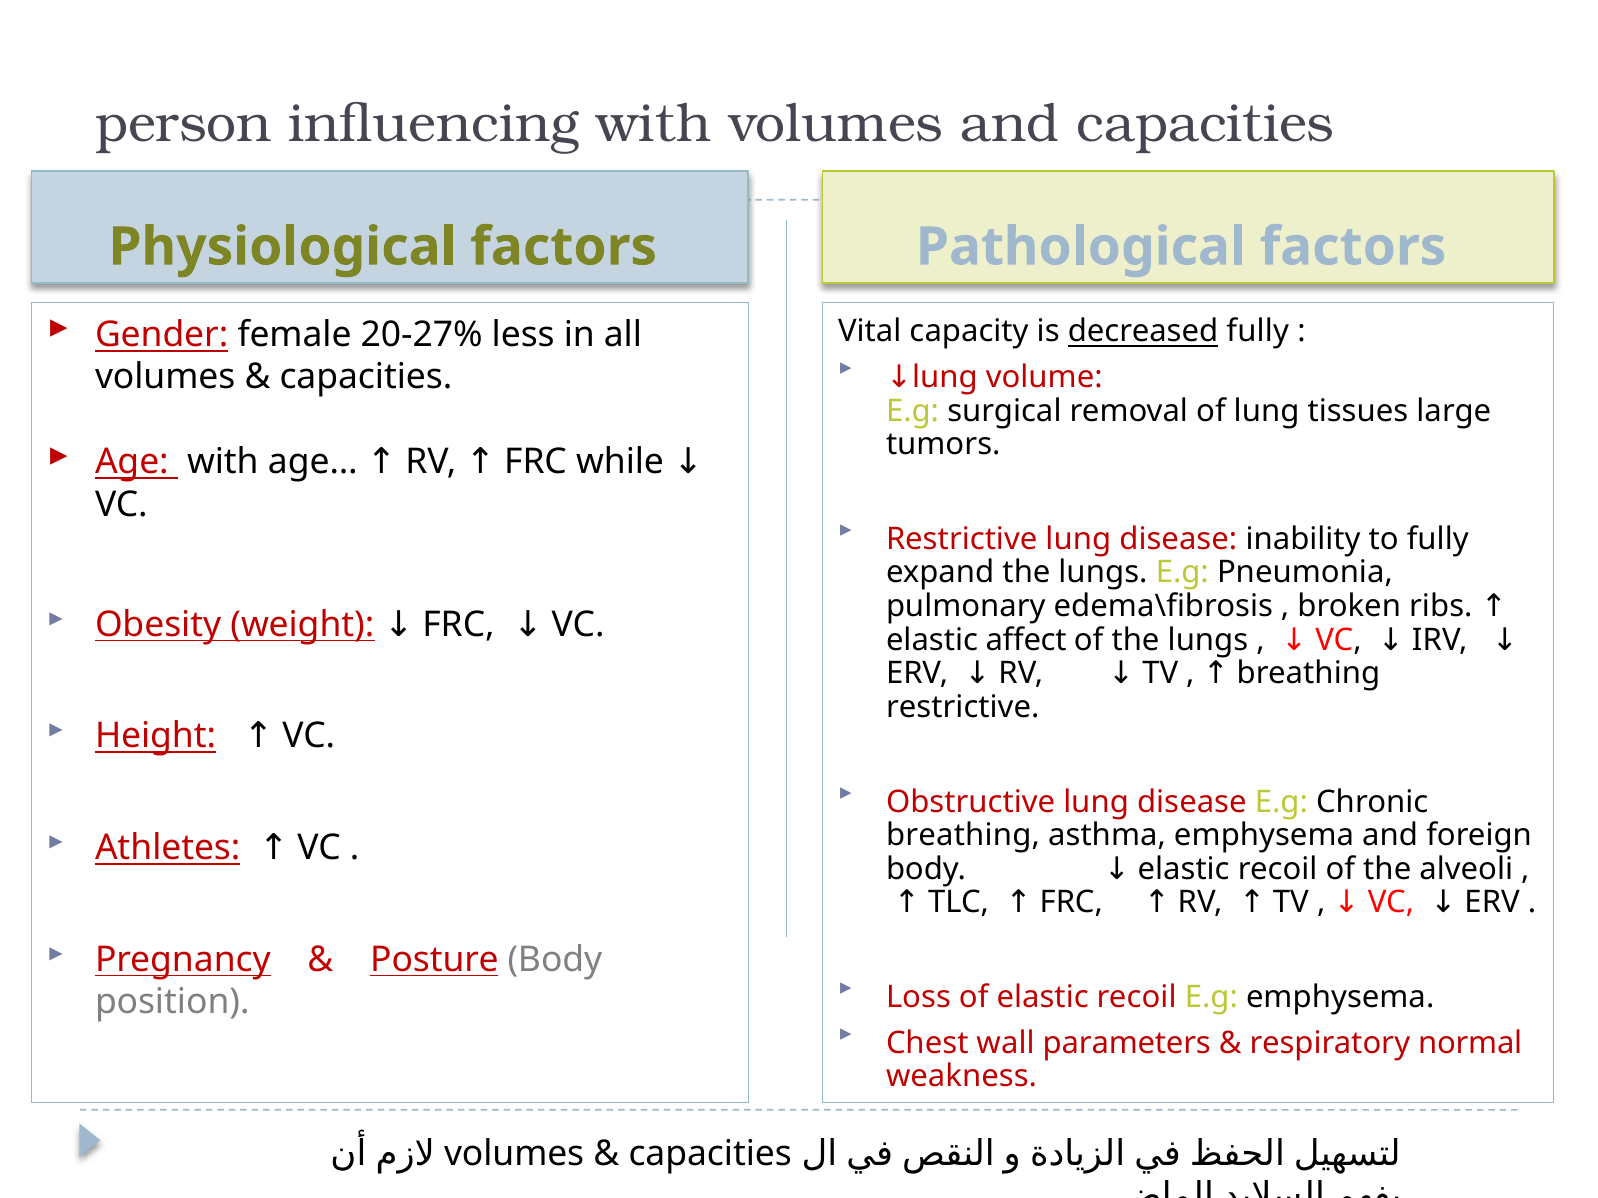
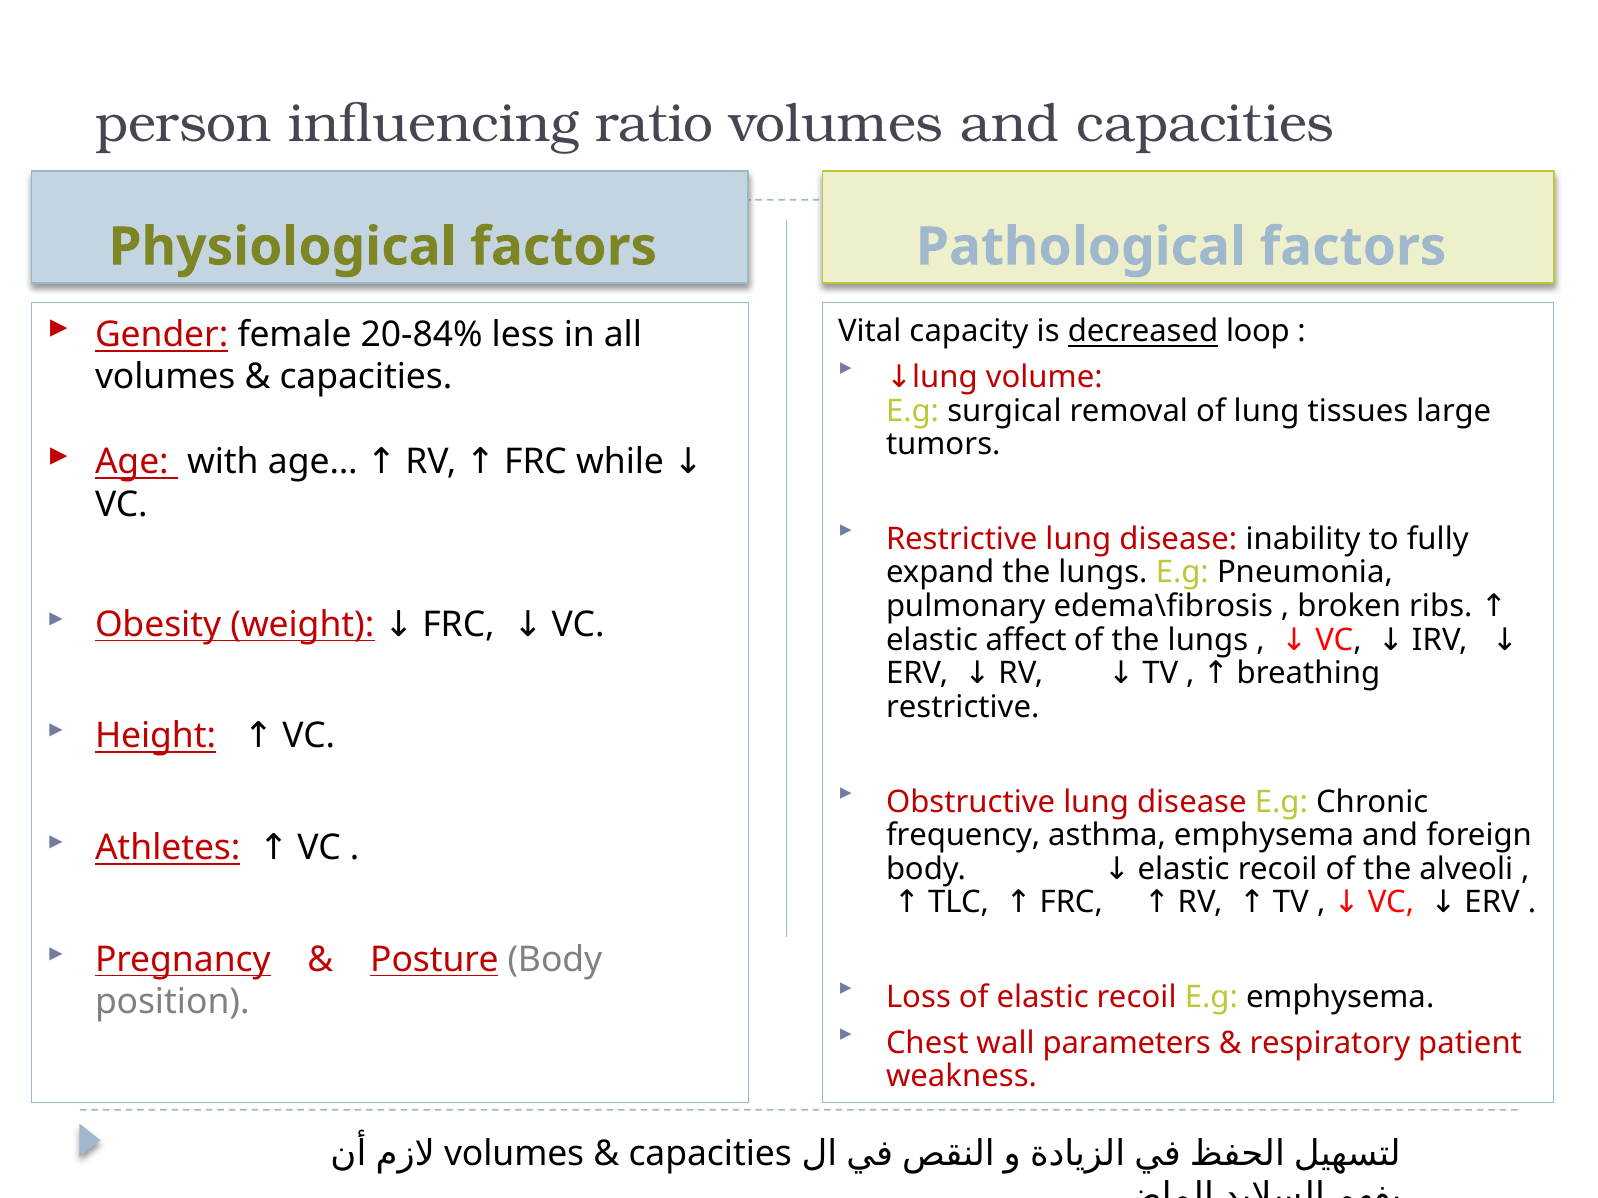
influencing with: with -> ratio
20-27%: 20-27% -> 20-84%
decreased fully: fully -> loop
breathing at (963, 836): breathing -> frequency
normal: normal -> patient
